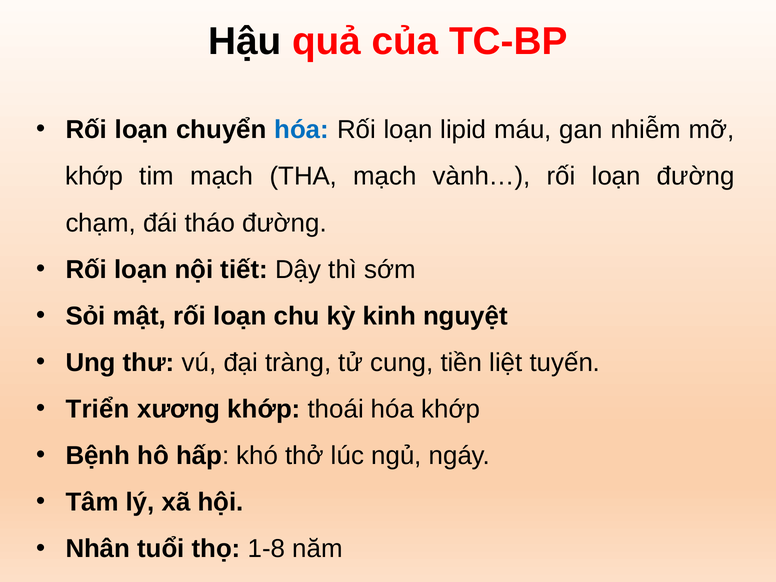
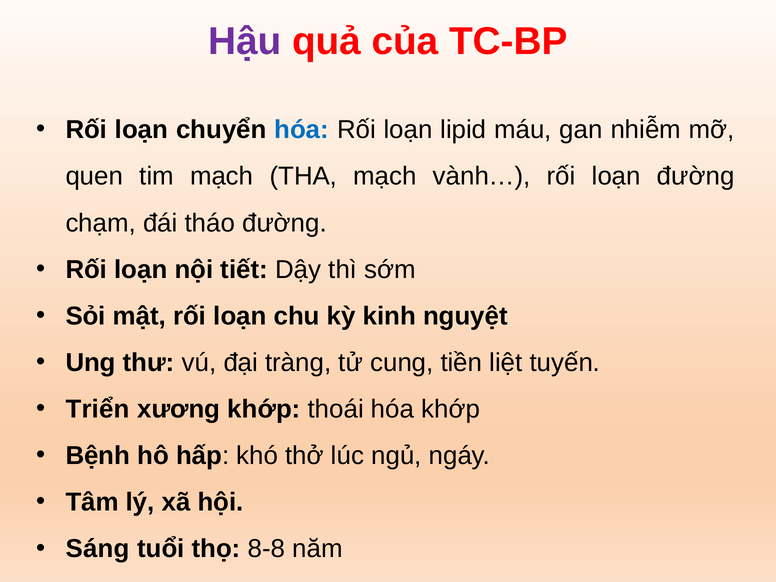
Hậu colour: black -> purple
khớp at (94, 176): khớp -> quen
Nhân: Nhân -> Sáng
1-8: 1-8 -> 8-8
